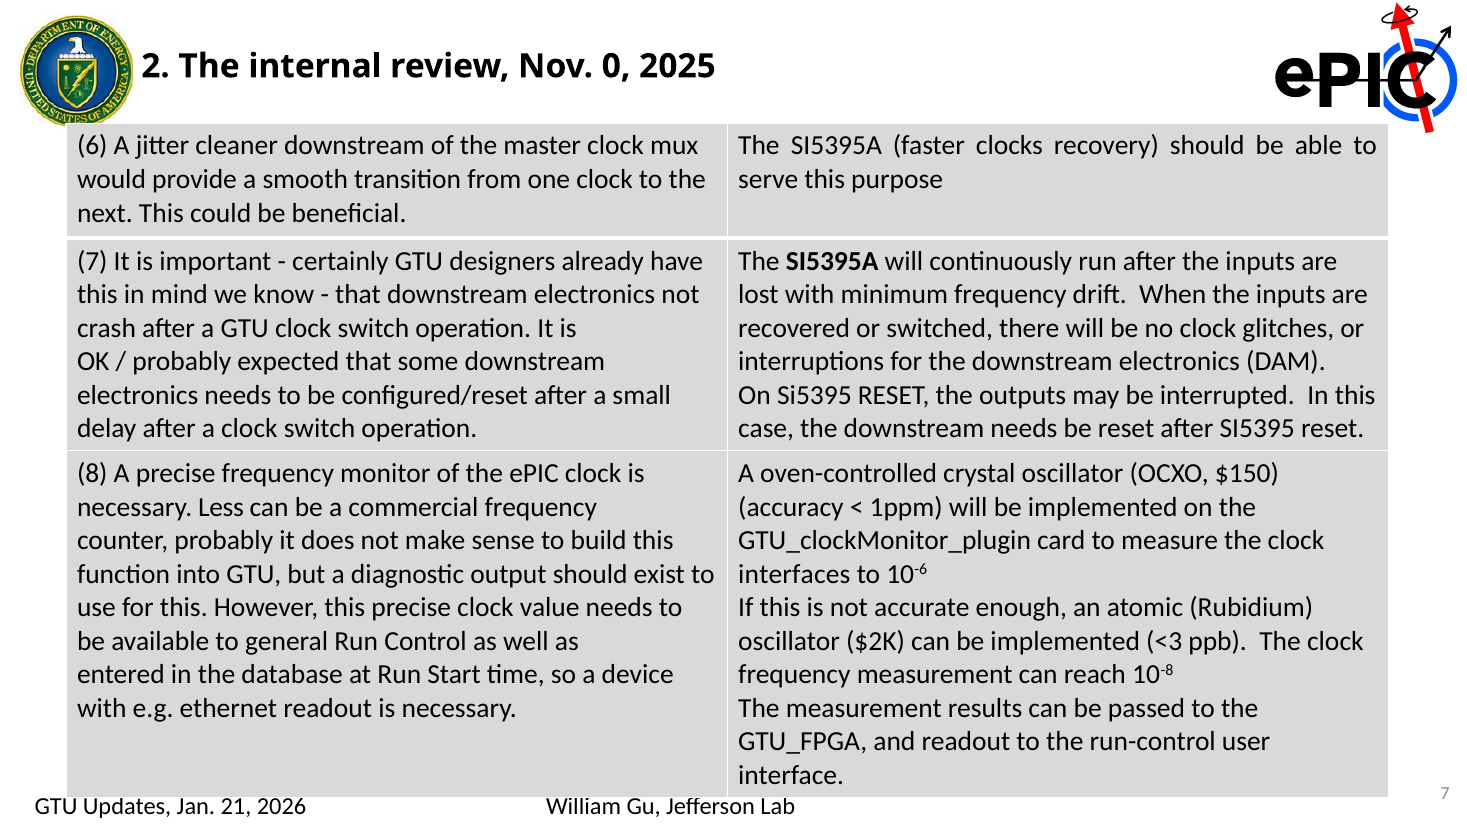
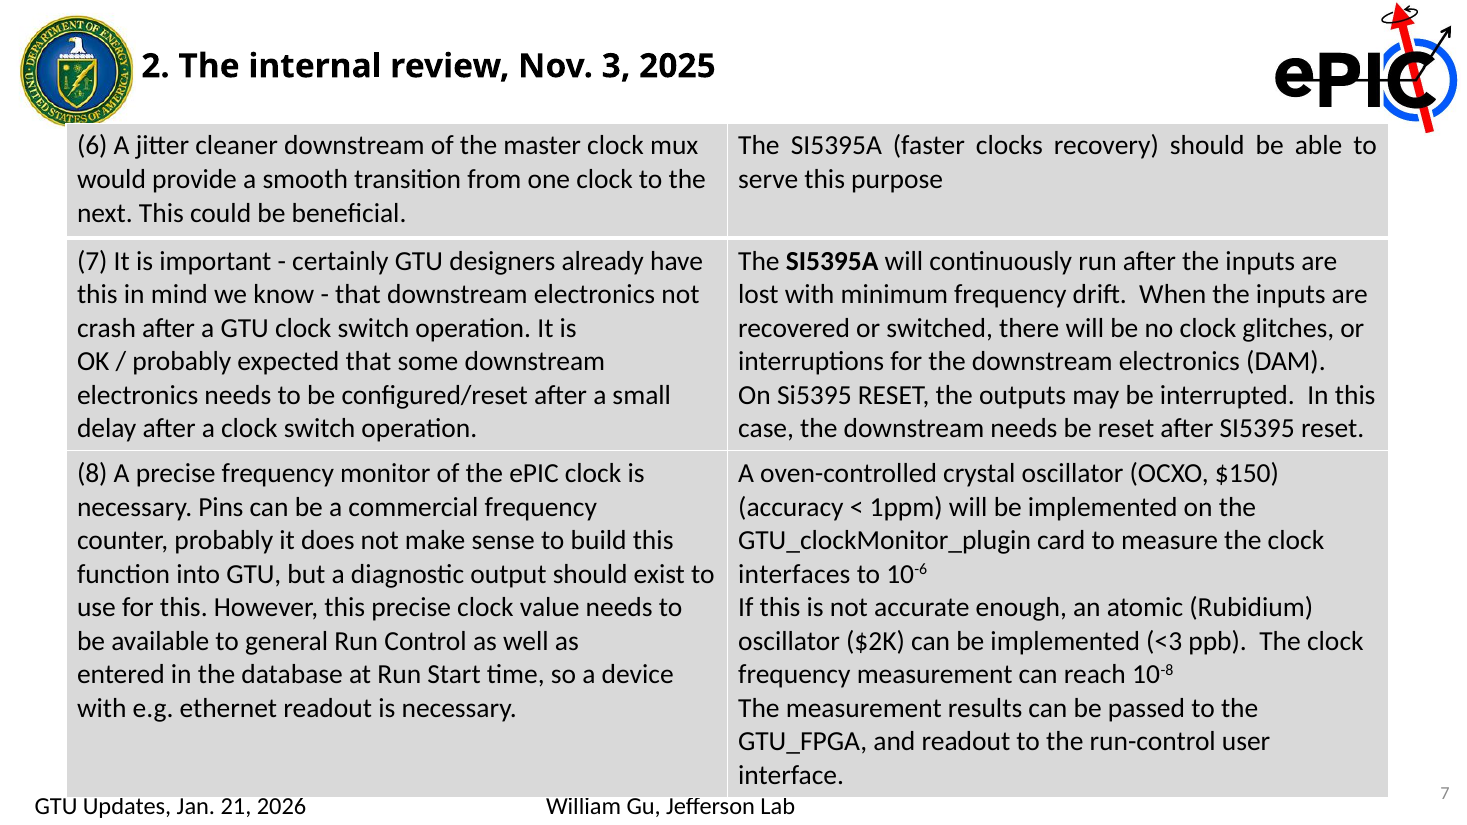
0: 0 -> 3
Less: Less -> Pins
